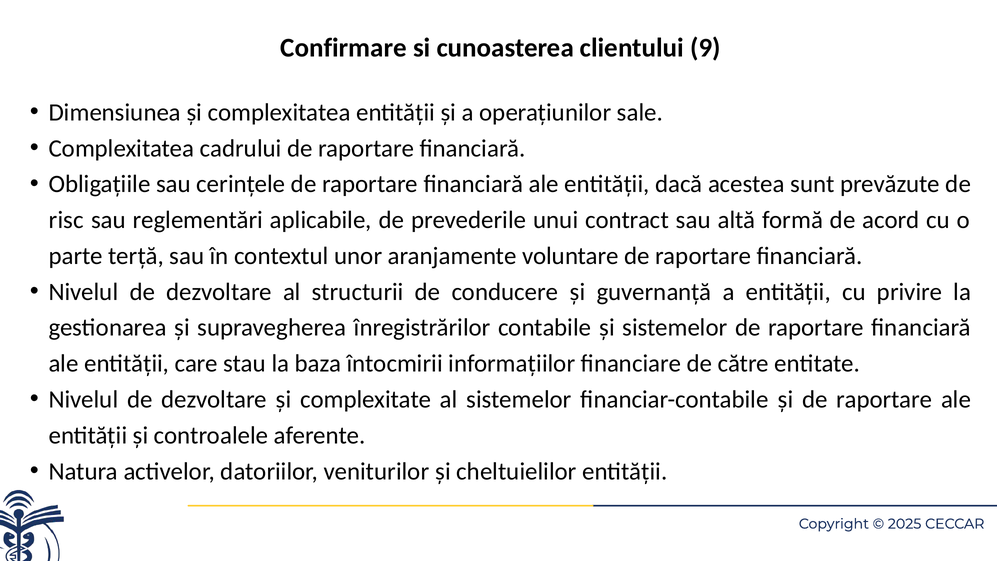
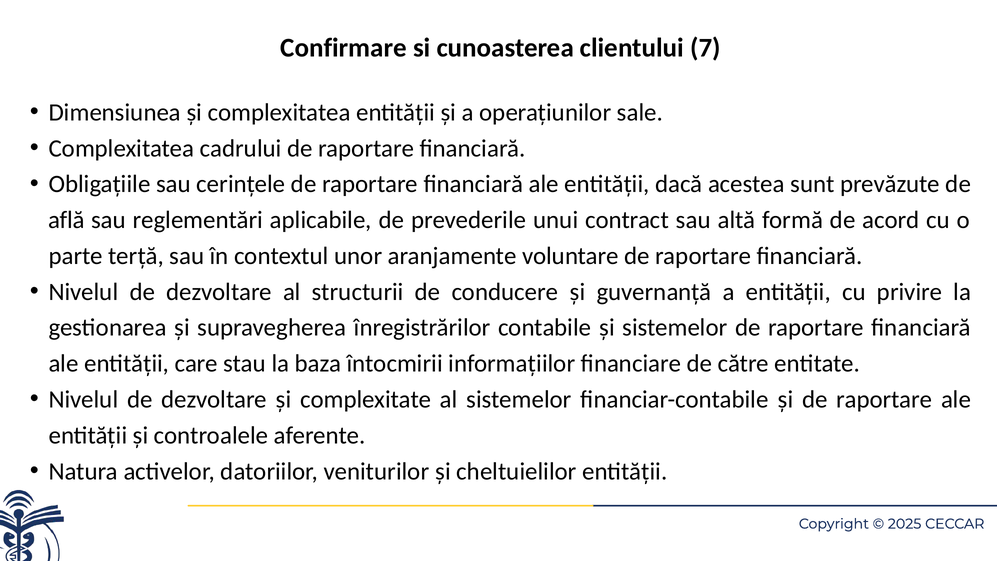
9: 9 -> 7
risc: risc -> află
